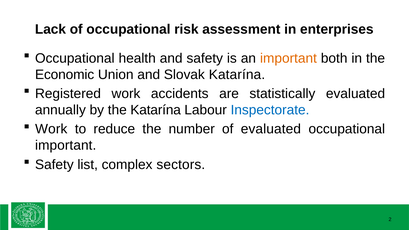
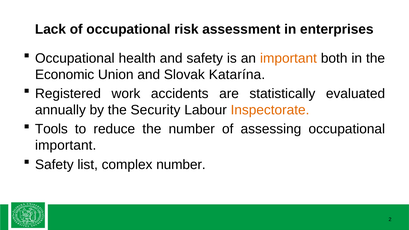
the Katarína: Katarína -> Security
Inspectorate colour: blue -> orange
Work at (51, 129): Work -> Tools
of evaluated: evaluated -> assessing
complex sectors: sectors -> number
